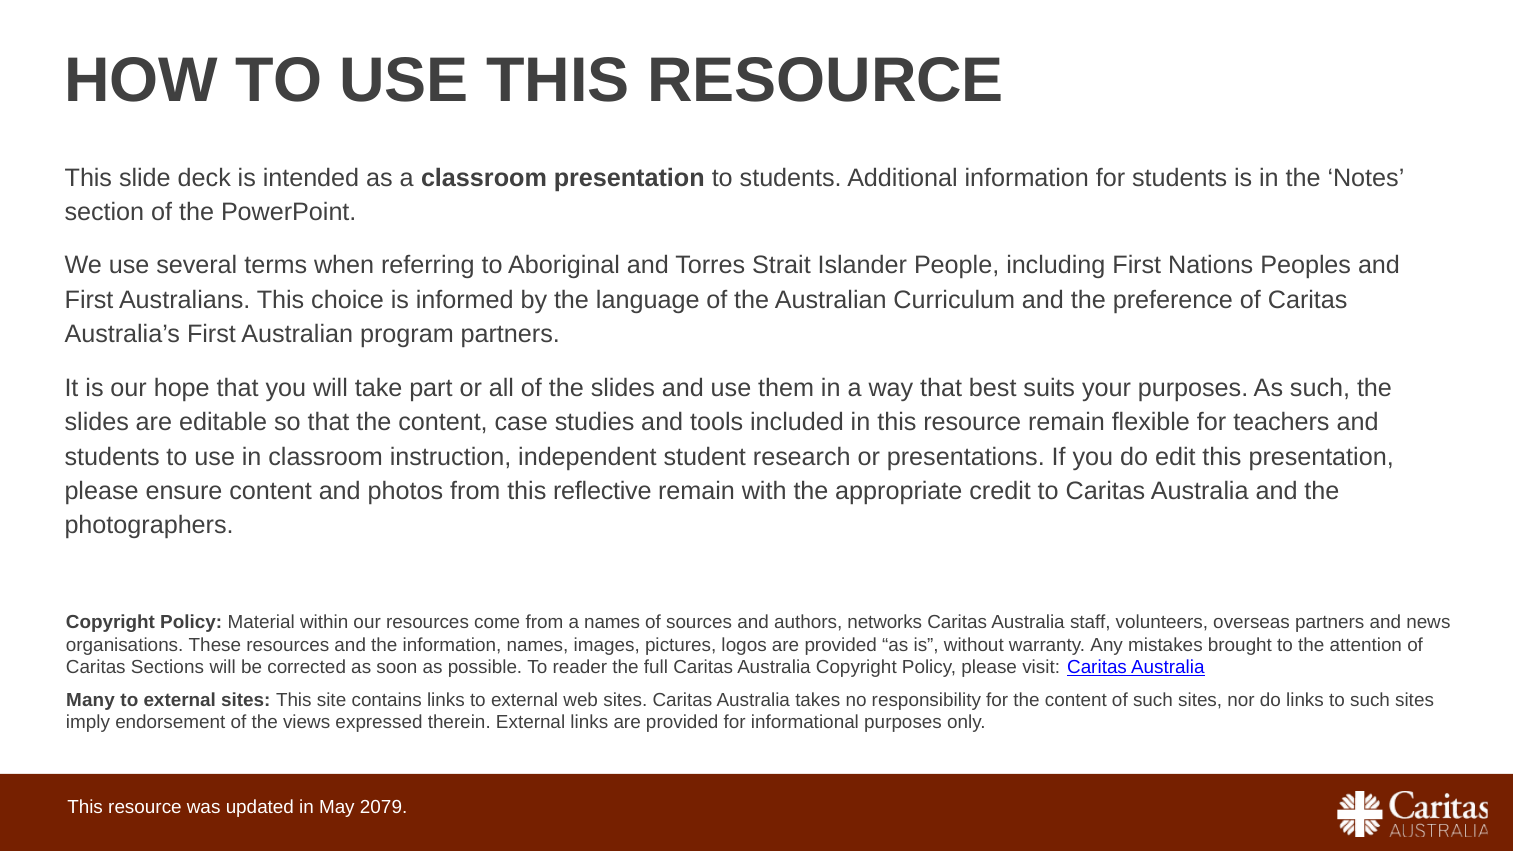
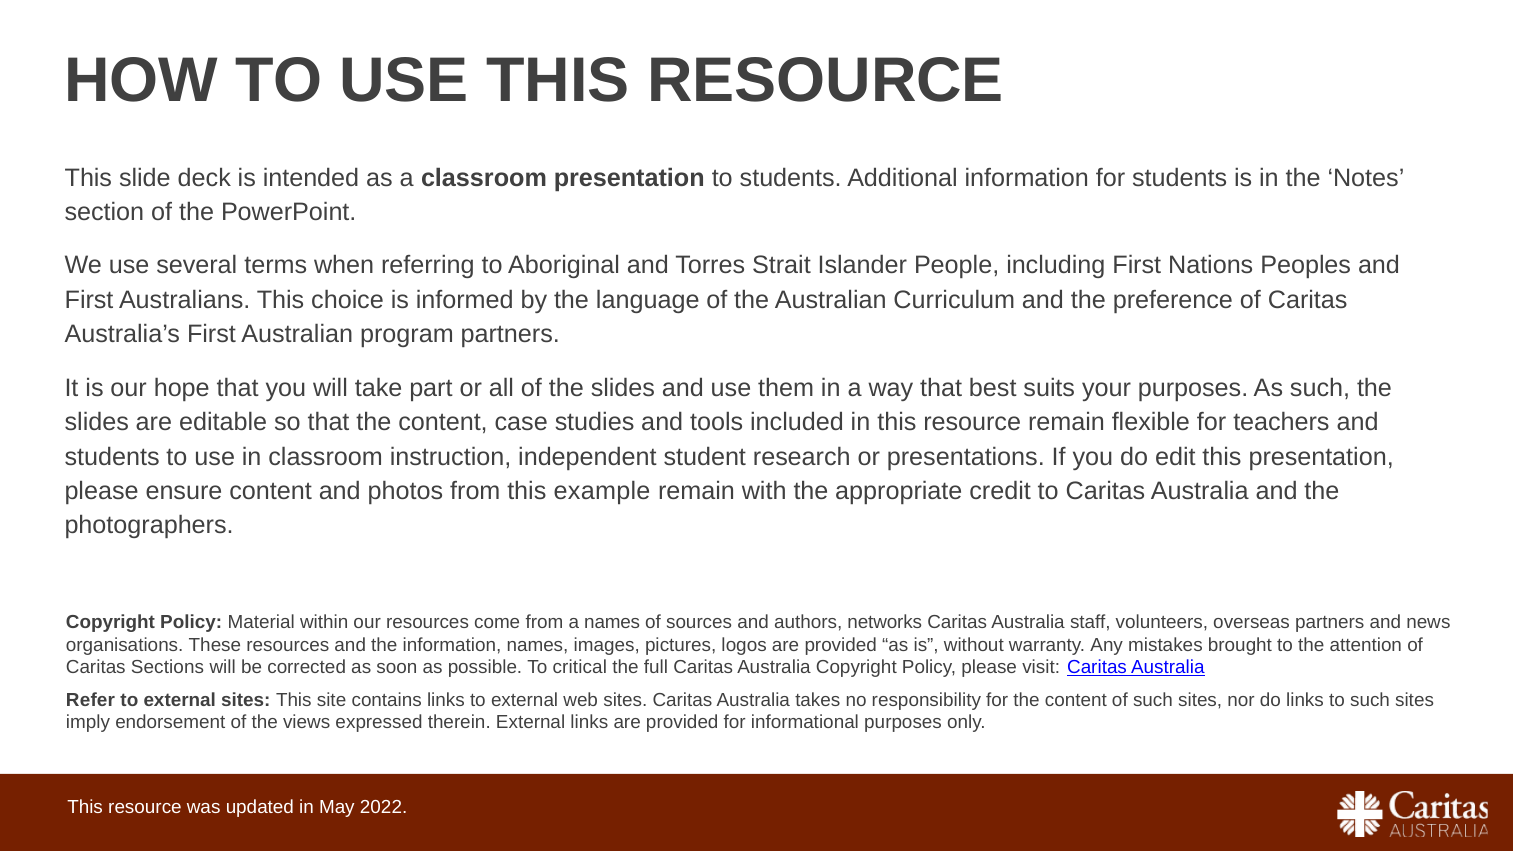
reflective: reflective -> example
reader: reader -> critical
Many: Many -> Refer
2079: 2079 -> 2022
